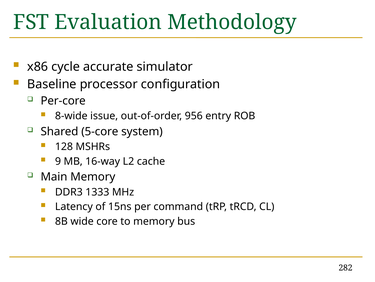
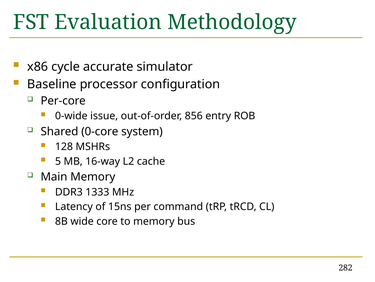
8-wide: 8-wide -> 0-wide
956: 956 -> 856
5-core: 5-core -> 0-core
9: 9 -> 5
